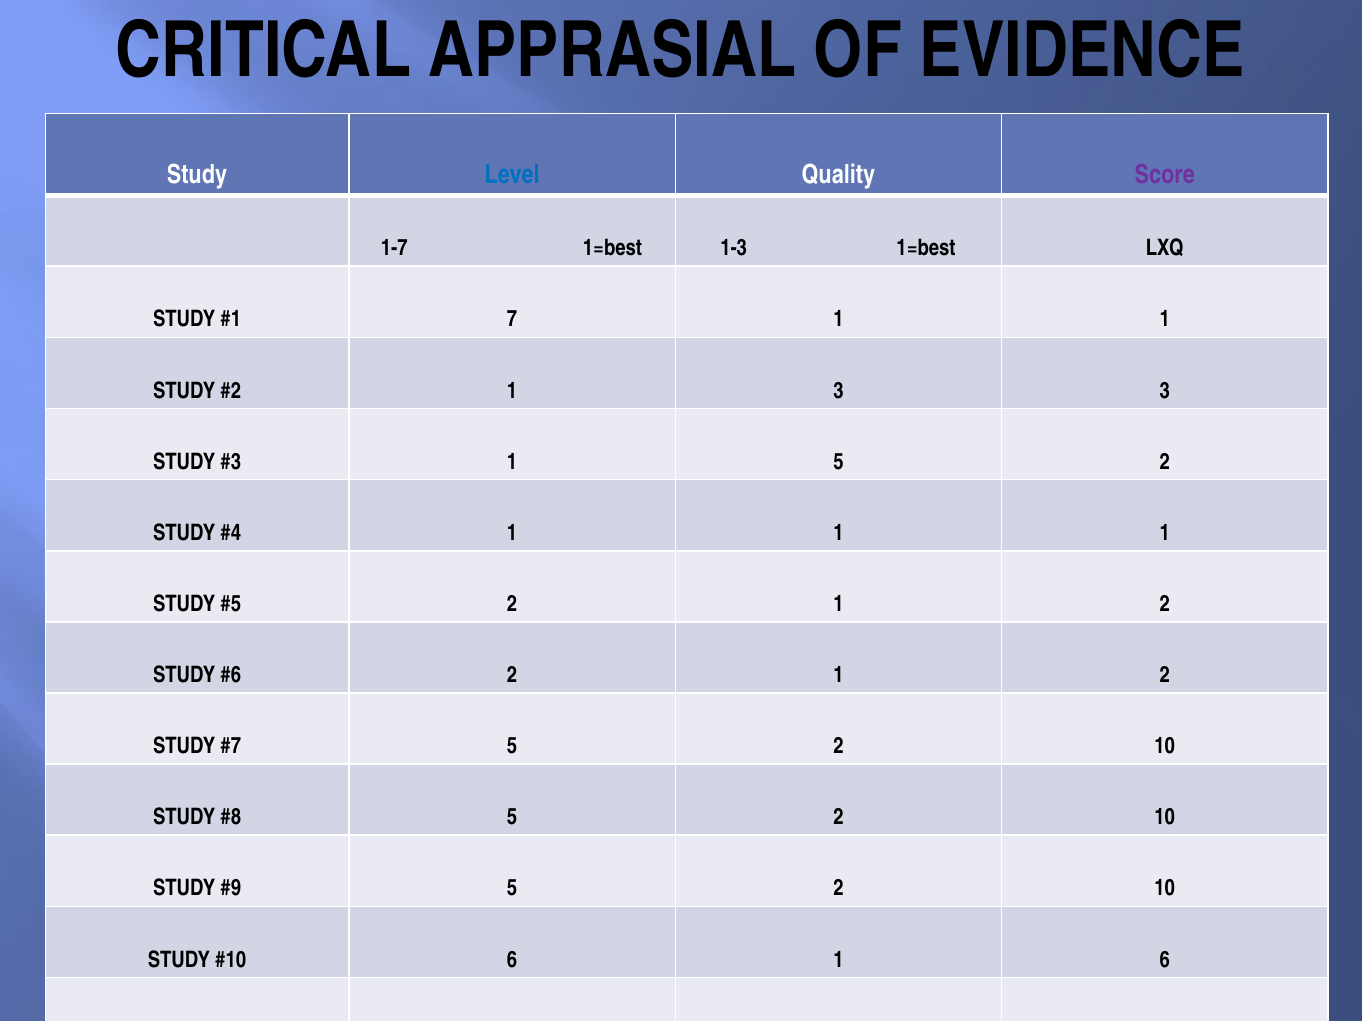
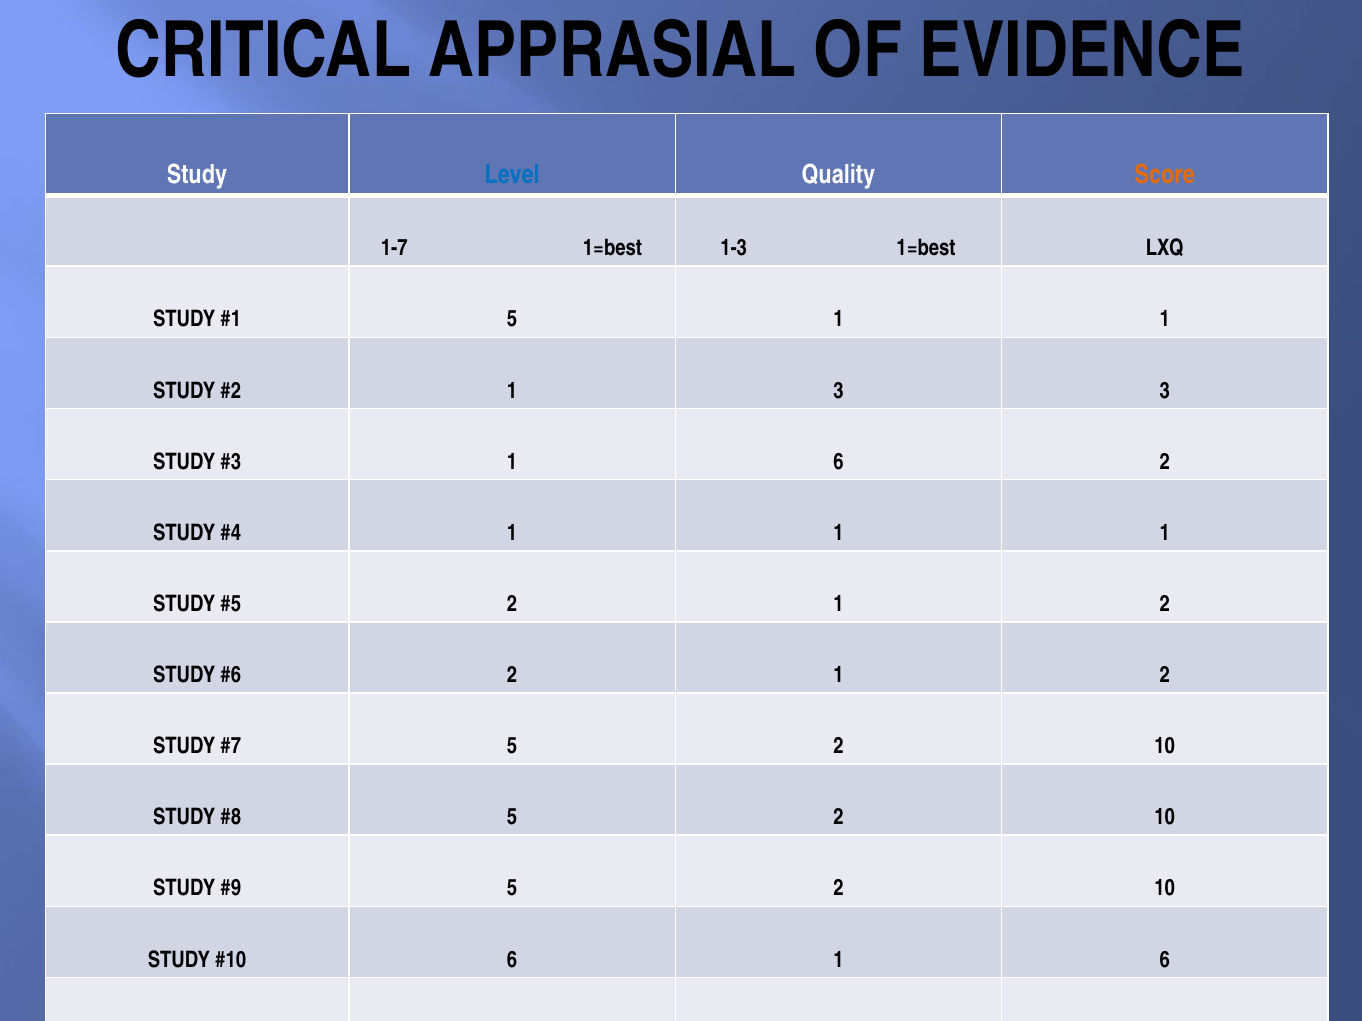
Score colour: purple -> orange
7 at (512, 320): 7 -> 5
5 at (839, 462): 5 -> 6
